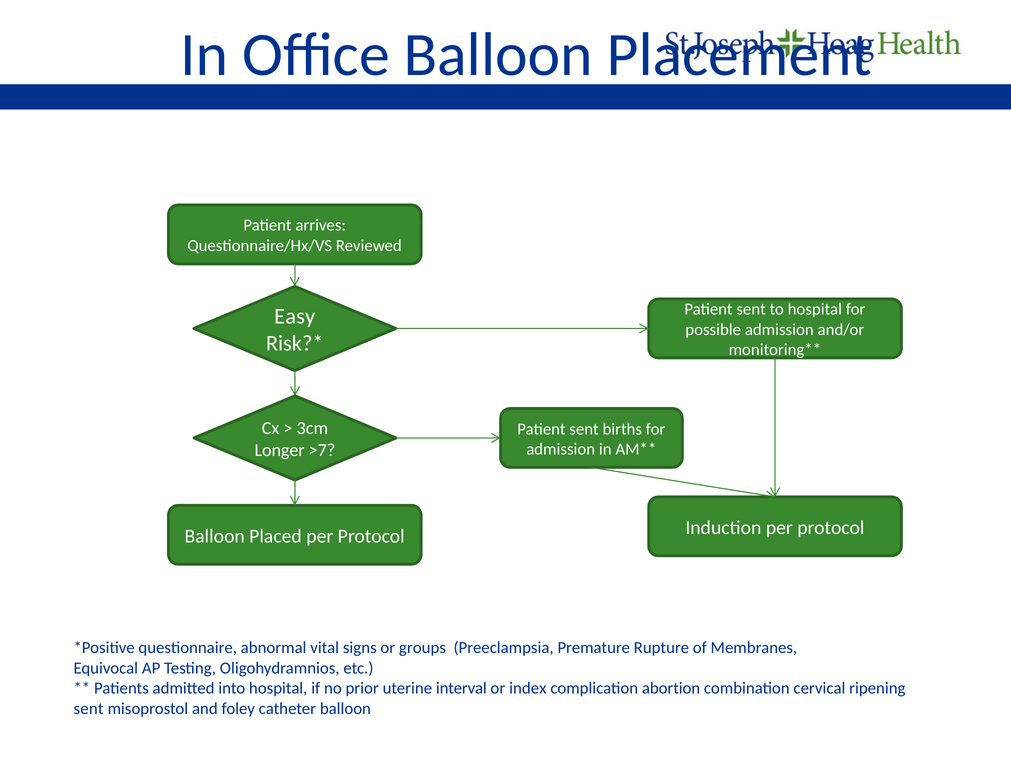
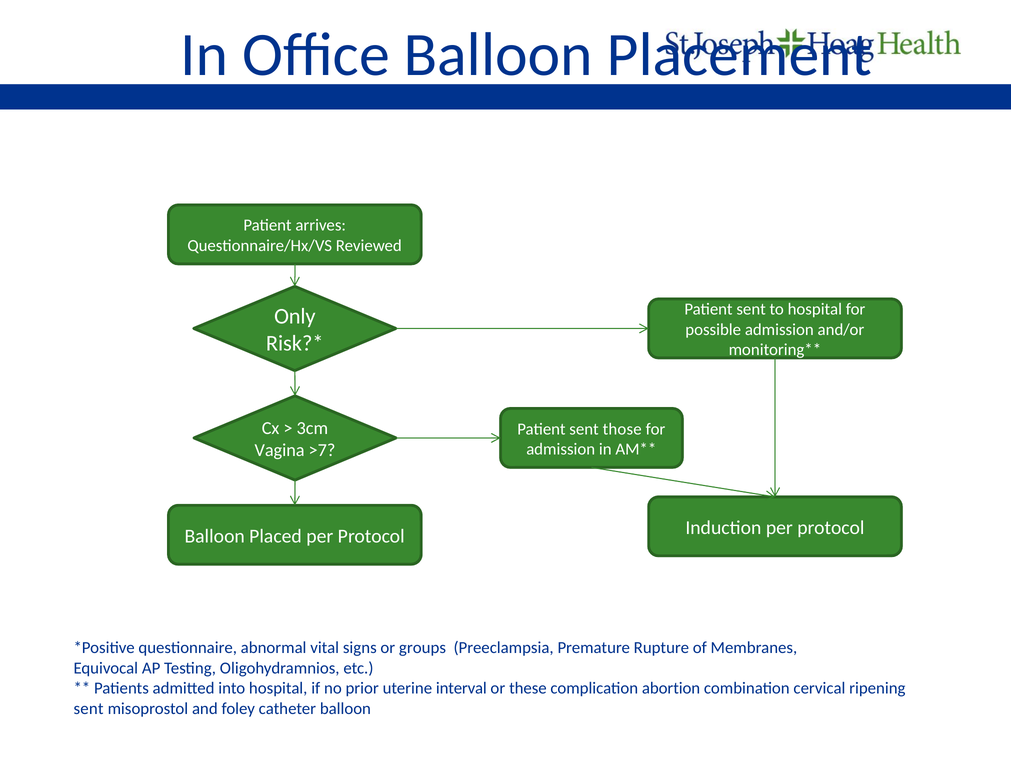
Easy: Easy -> Only
births: births -> those
Longer: Longer -> Vagina
index: index -> these
